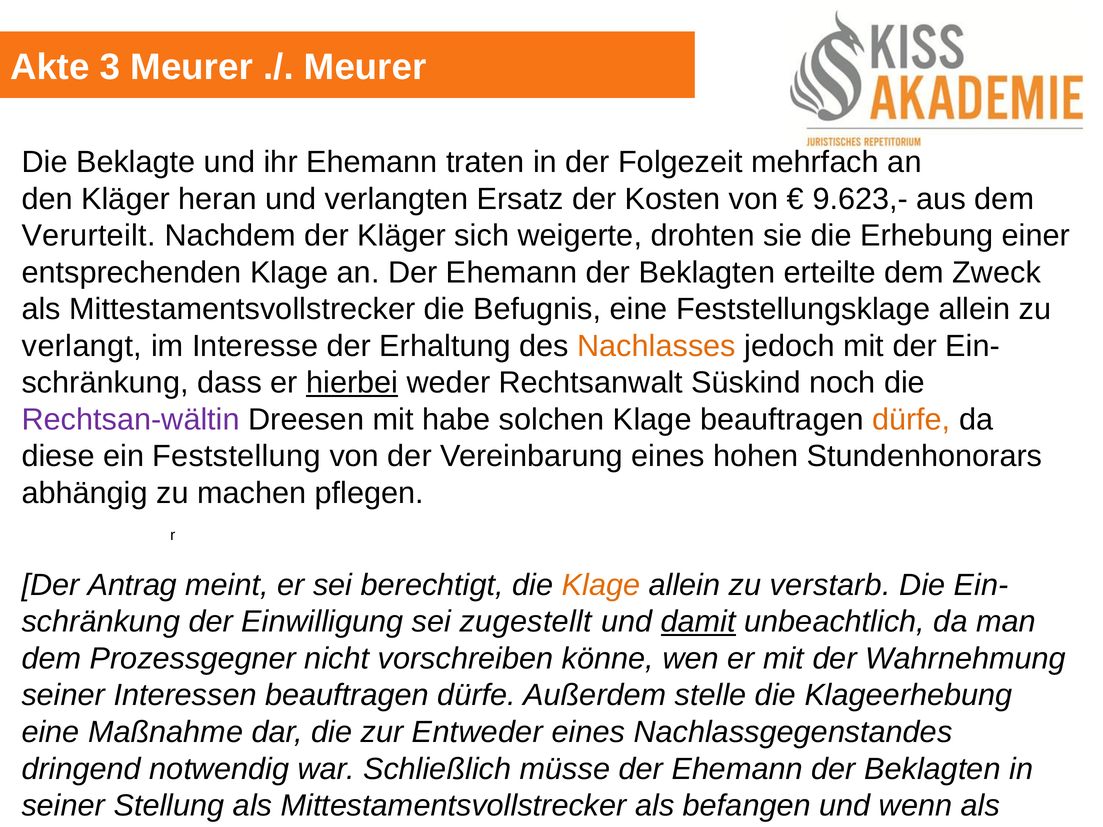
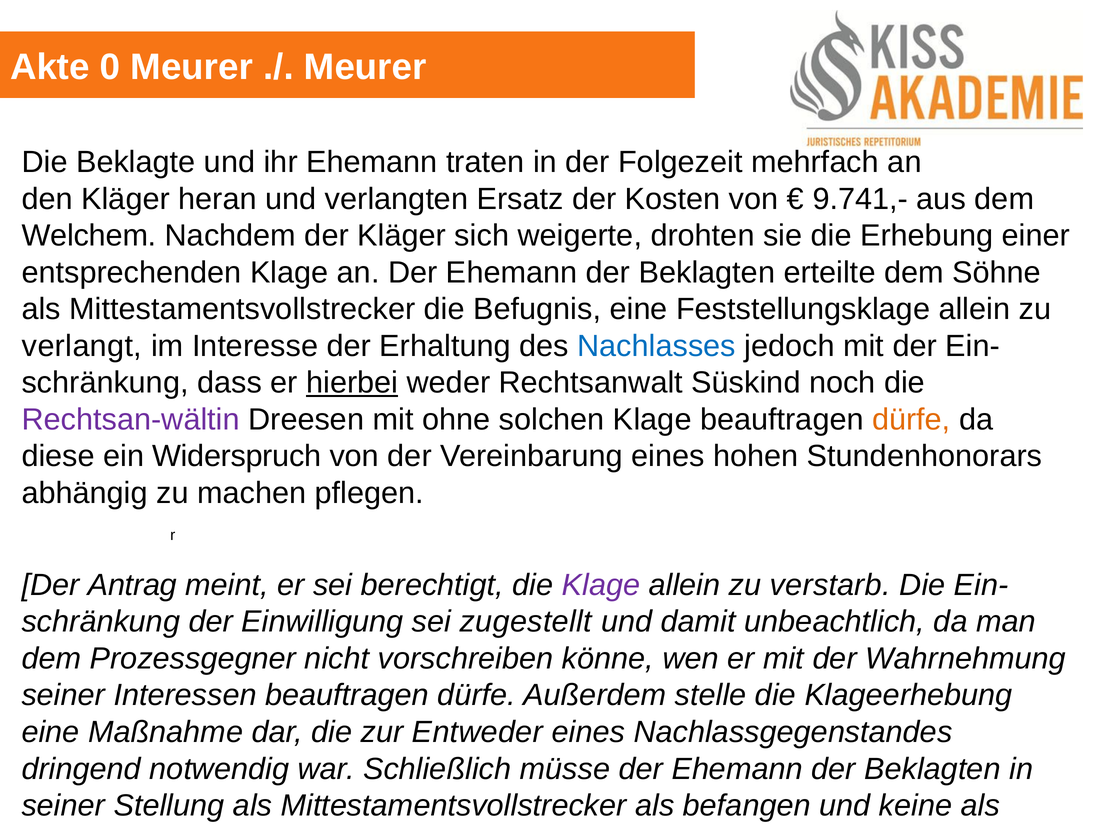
3: 3 -> 0
9.623,-: 9.623,- -> 9.741,-
Verurteilt: Verurteilt -> Welchem
Zweck: Zweck -> Söhne
Nachlasses colour: orange -> blue
habe: habe -> ohne
Feststellung: Feststellung -> Widerspruch
Klage at (601, 585) colour: orange -> purple
damit underline: present -> none
wenn: wenn -> keine
